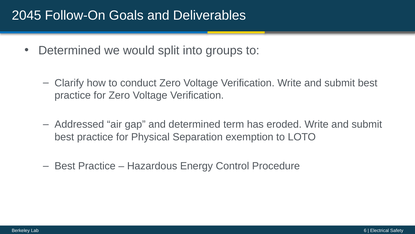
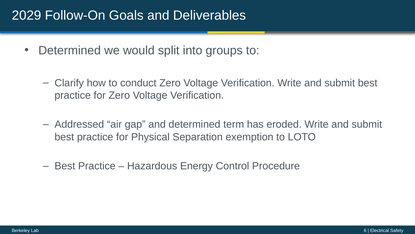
2045: 2045 -> 2029
